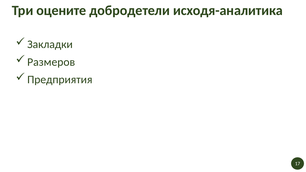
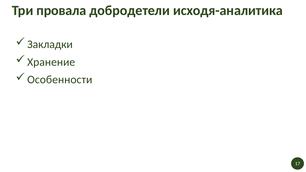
оцените: оцените -> провала
Размеров: Размеров -> Хранение
Предприятия: Предприятия -> Особенности
